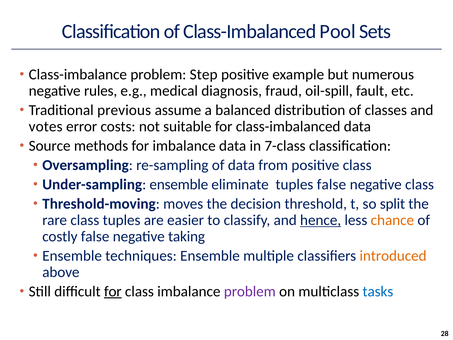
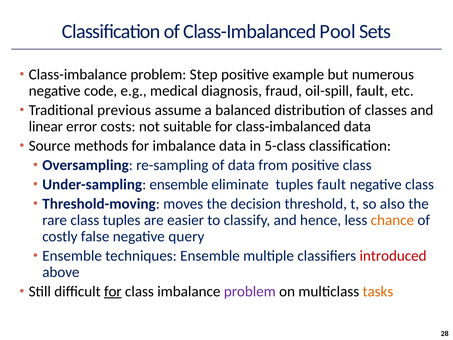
rules: rules -> code
votes: votes -> linear
7-class: 7-class -> 5-class
tuples false: false -> fault
split: split -> also
hence underline: present -> none
taking: taking -> query
introduced colour: orange -> red
tasks colour: blue -> orange
